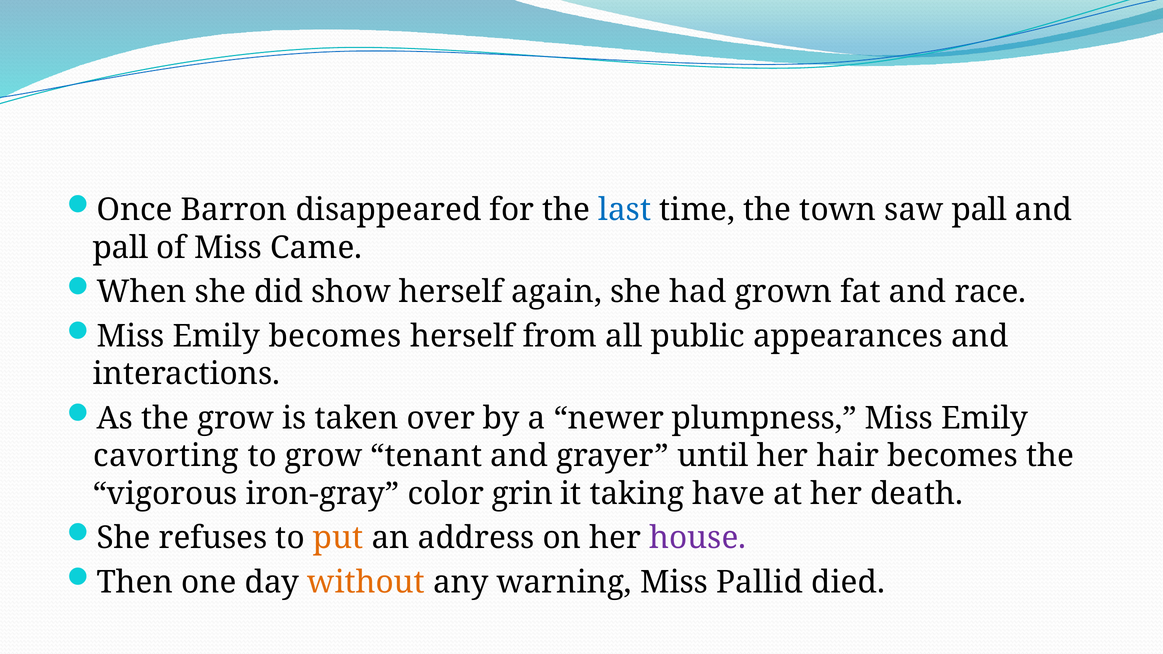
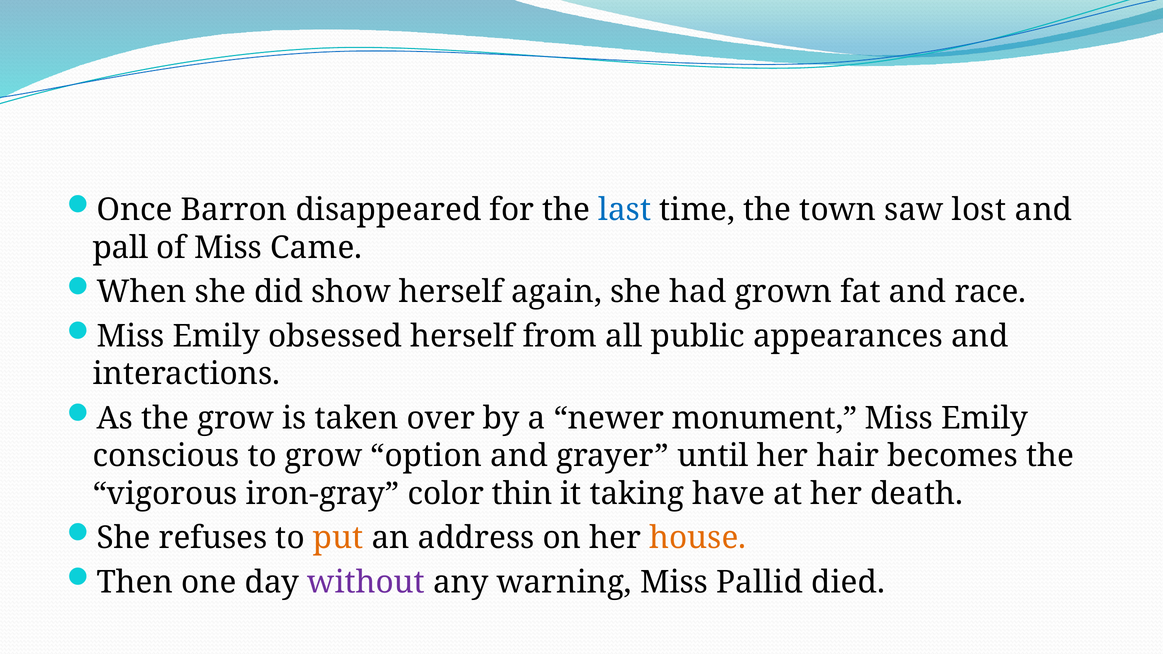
saw pall: pall -> lost
Emily becomes: becomes -> obsessed
plumpness: plumpness -> monument
cavorting: cavorting -> conscious
tenant: tenant -> option
grin: grin -> thin
house colour: purple -> orange
without colour: orange -> purple
